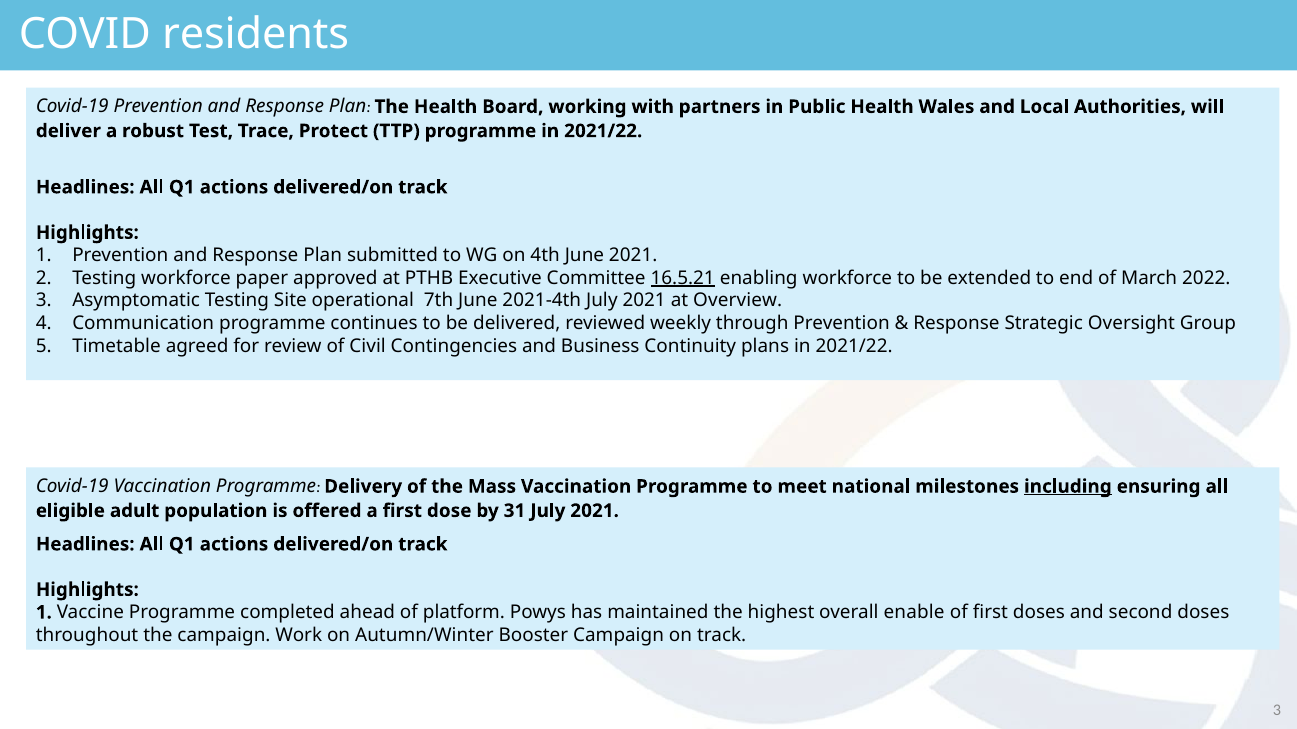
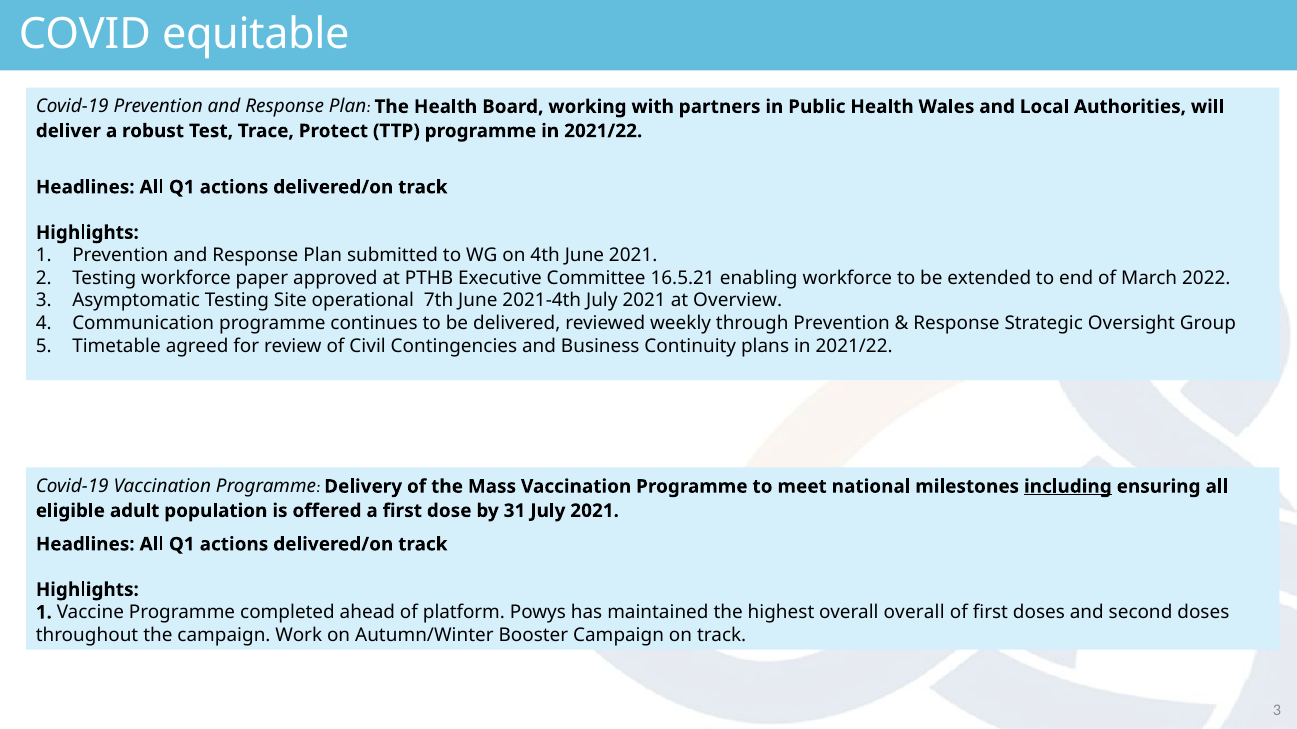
residents: residents -> equitable
16.5.21 underline: present -> none
overall enable: enable -> overall
